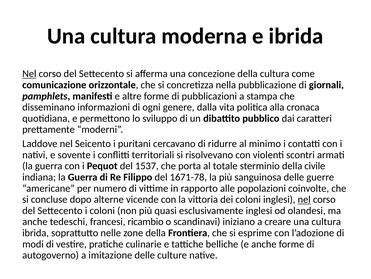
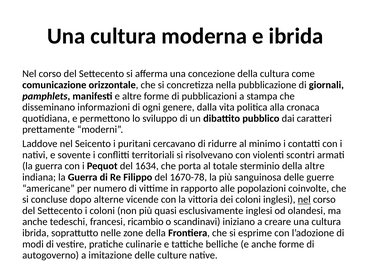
Nel at (29, 74) underline: present -> none
1537: 1537 -> 1634
della civile: civile -> altre
1671-78: 1671-78 -> 1670-78
